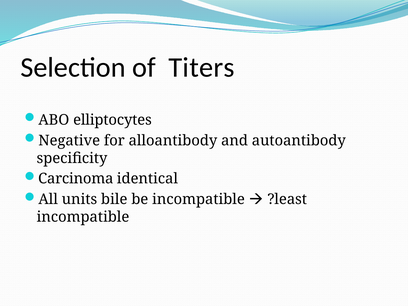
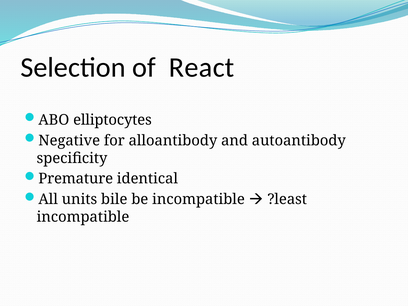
Titers: Titers -> React
Carcinoma: Carcinoma -> Premature
